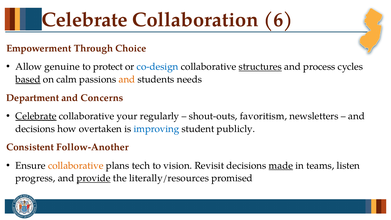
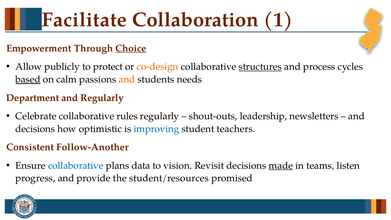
Celebrate at (85, 20): Celebrate -> Facilitate
6: 6 -> 1
Choice underline: none -> present
genuine: genuine -> publicly
co-design colour: blue -> orange
and Concerns: Concerns -> Regularly
Celebrate at (36, 116) underline: present -> none
your: your -> rules
favoritism: favoritism -> leadership
overtaken: overtaken -> optimistic
publicly: publicly -> teachers
collaborative at (76, 166) colour: orange -> blue
tech: tech -> data
provide underline: present -> none
literally/resources: literally/resources -> student/resources
